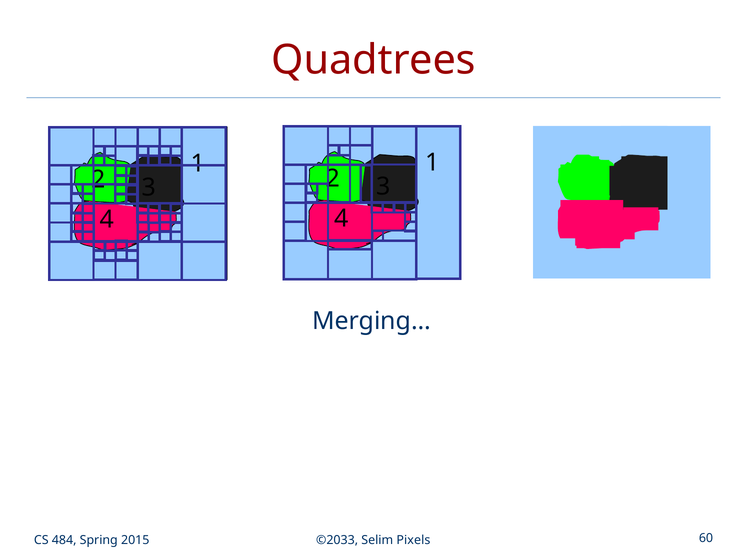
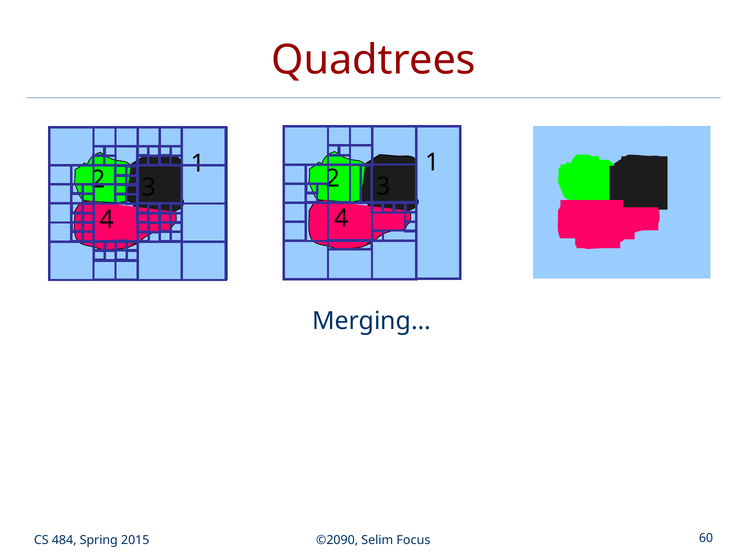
©2033: ©2033 -> ©2090
Pixels: Pixels -> Focus
